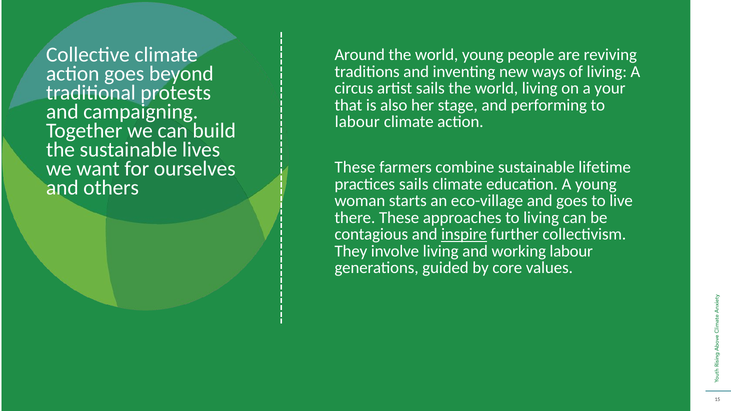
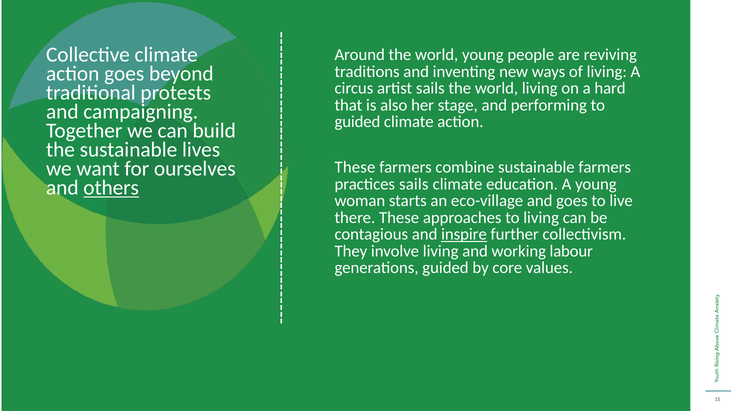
your: your -> hard
labour at (357, 122): labour -> guided
sustainable lifetime: lifetime -> farmers
others underline: none -> present
